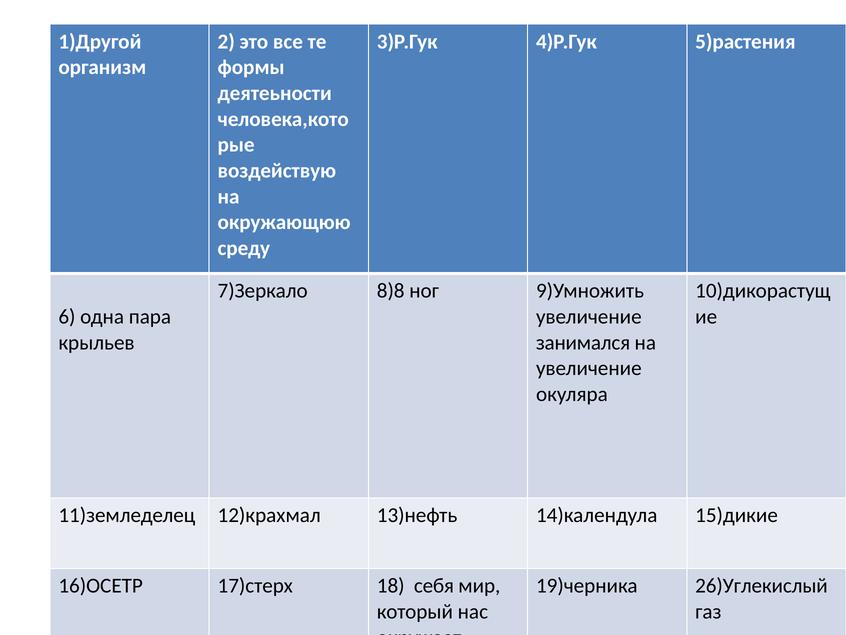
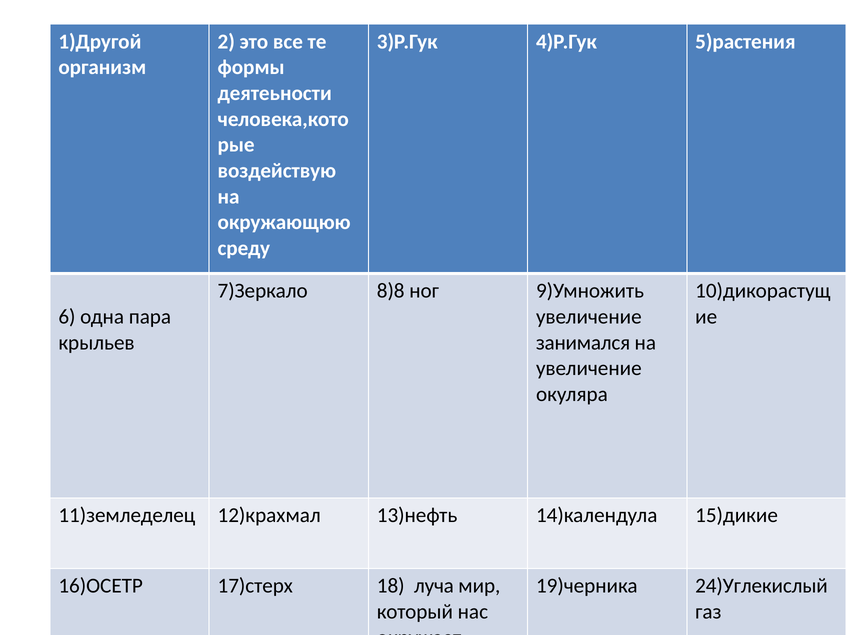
себя: себя -> луча
26)Углекислый: 26)Углекислый -> 24)Углекислый
